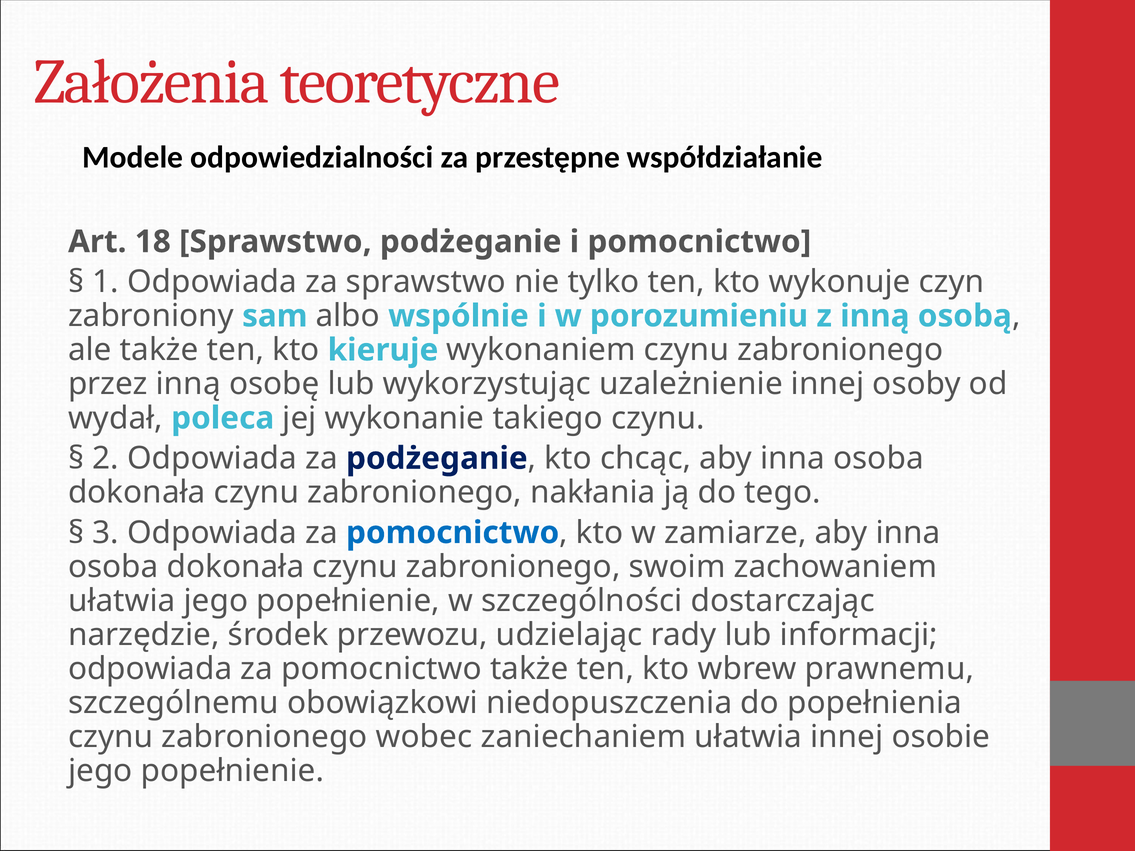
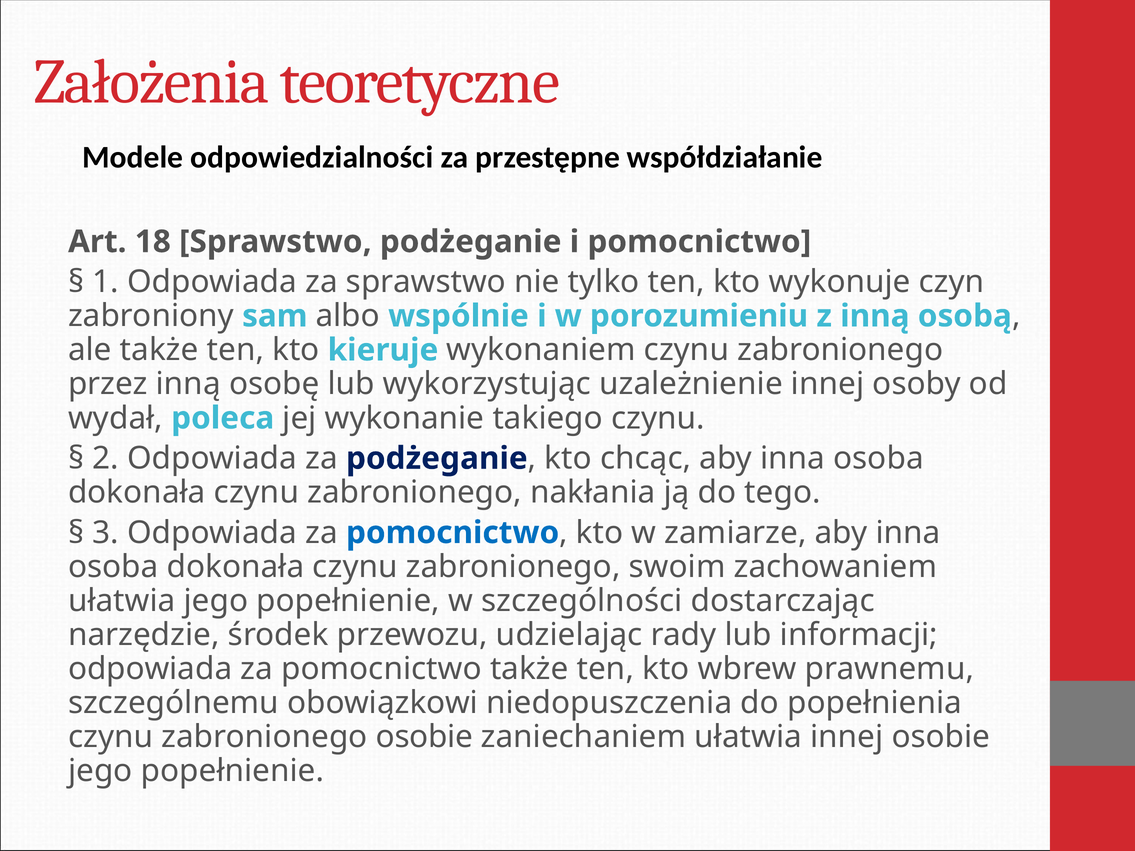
zabronionego wobec: wobec -> osobie
